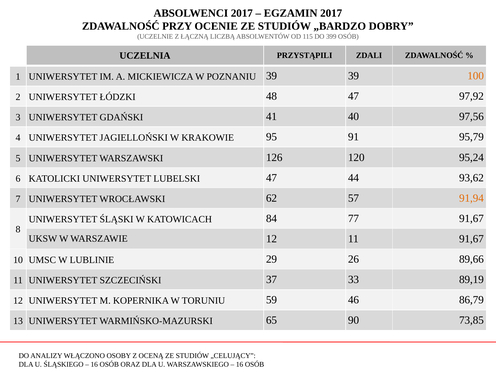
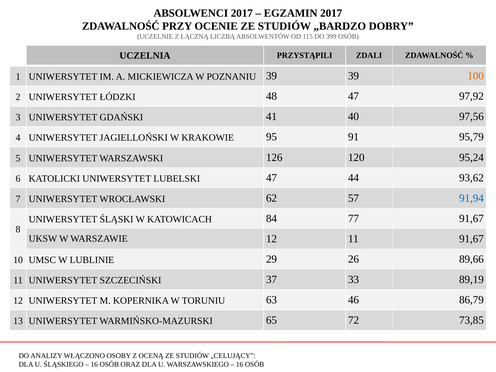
91,94 colour: orange -> blue
59: 59 -> 63
90: 90 -> 72
